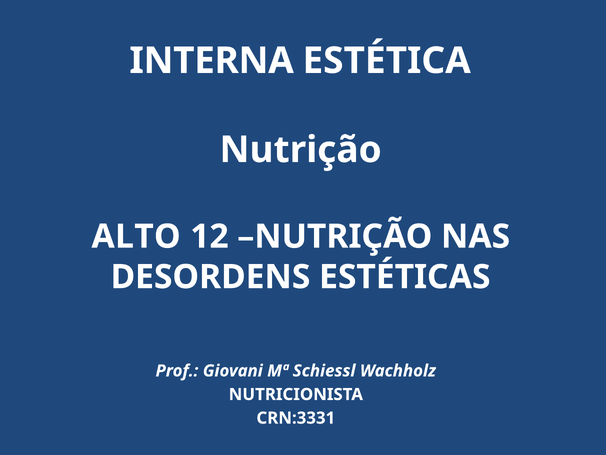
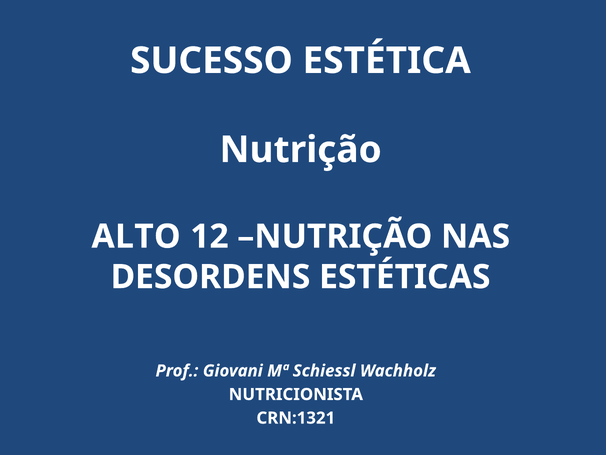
INTERNA: INTERNA -> SUCESSO
CRN:3331: CRN:3331 -> CRN:1321
